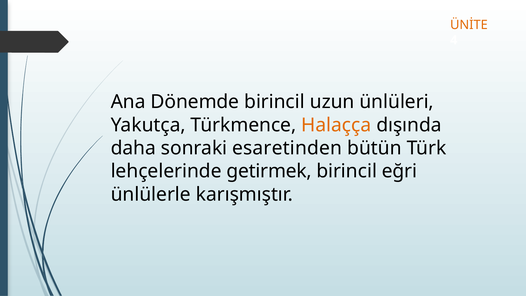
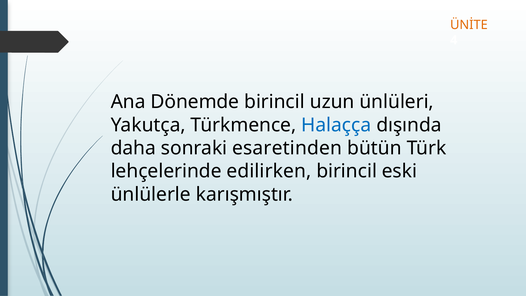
Halaçça colour: orange -> blue
getirmek: getirmek -> edilirken
eğri: eğri -> eski
